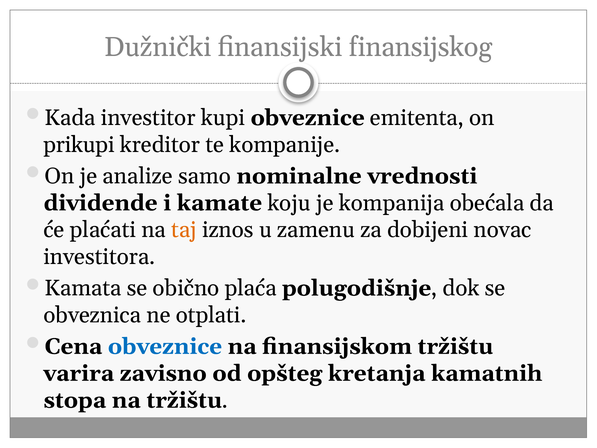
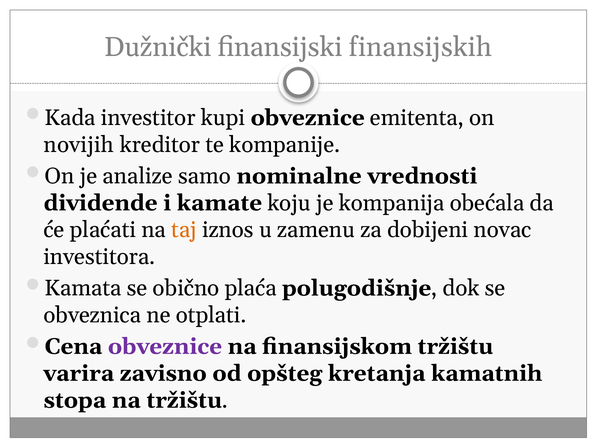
finansijskog: finansijskog -> finansijskih
prikupi: prikupi -> novijih
obveznice at (165, 346) colour: blue -> purple
